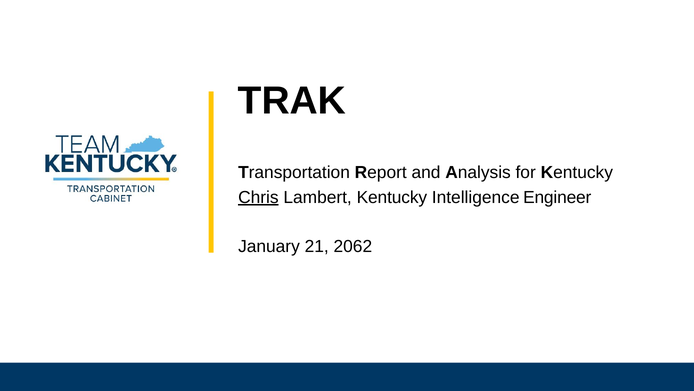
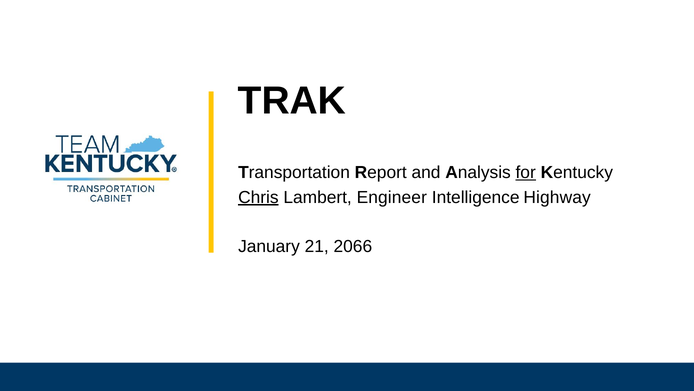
for underline: none -> present
Lambert Kentucky: Kentucky -> Engineer
Engineer: Engineer -> Highway
2062: 2062 -> 2066
